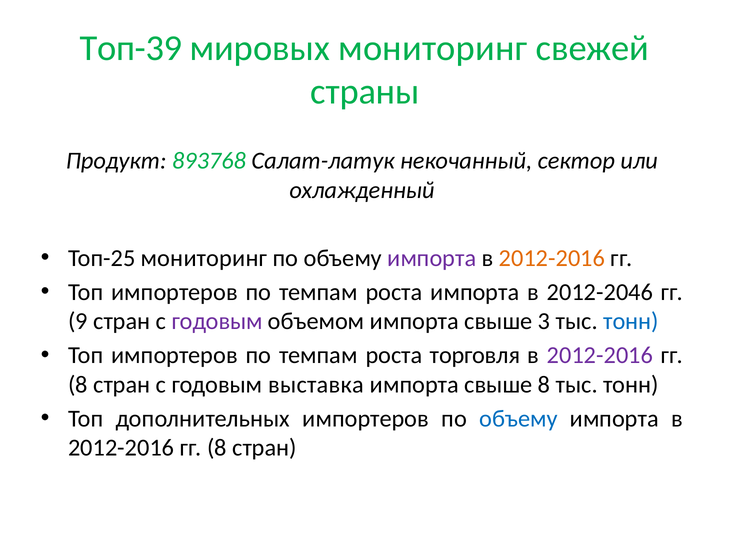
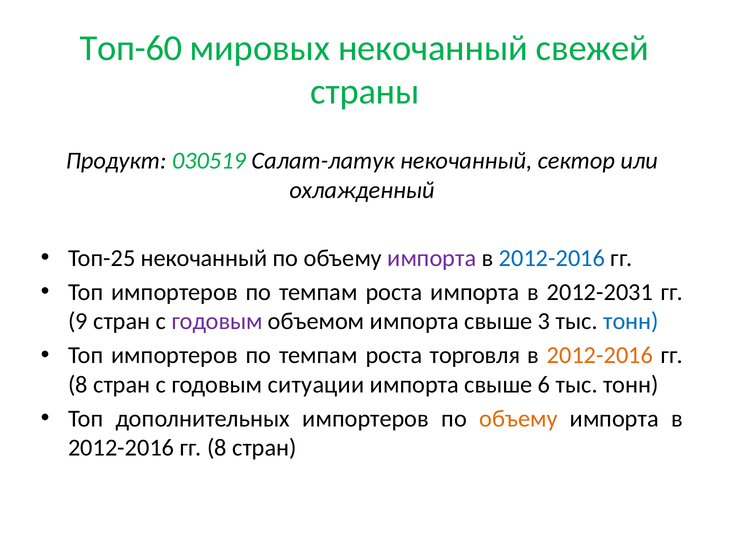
Топ-39: Топ-39 -> Топ-60
мировых мониторинг: мониторинг -> некочанный
893768: 893768 -> 030519
Топ-25 мониторинг: мониторинг -> некочанный
2012-2016 at (552, 258) colour: orange -> blue
2012-2046: 2012-2046 -> 2012-2031
2012-2016 at (600, 356) colour: purple -> orange
выставка: выставка -> ситуации
свыше 8: 8 -> 6
объему at (518, 419) colour: blue -> orange
